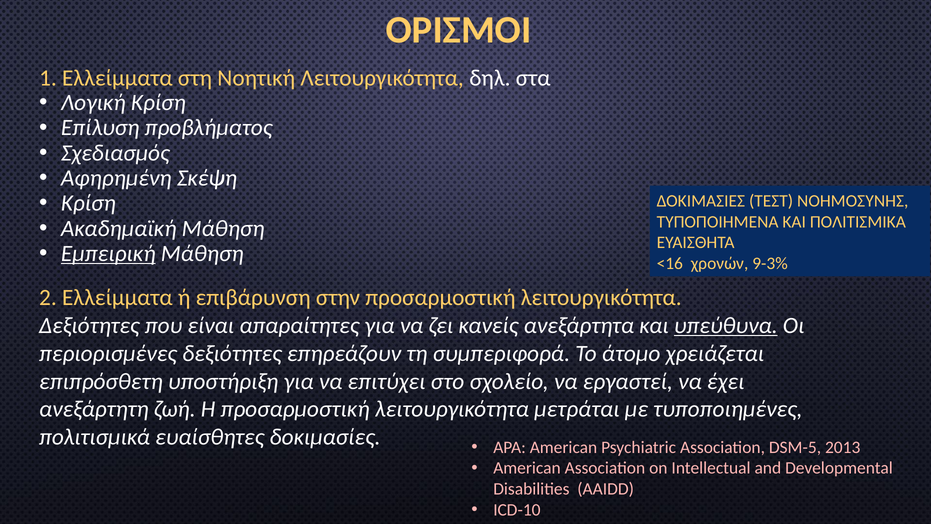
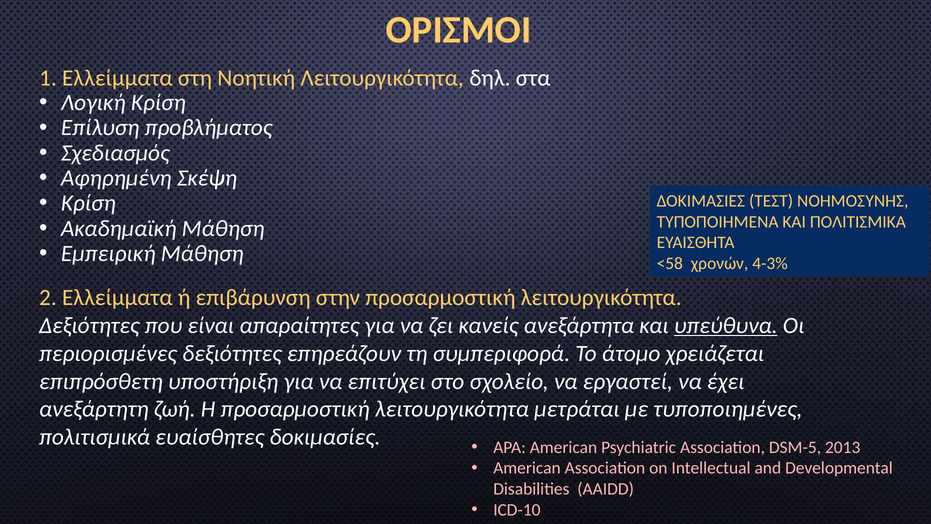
Εμπειρική underline: present -> none
<16: <16 -> <58
9-3%: 9-3% -> 4-3%
